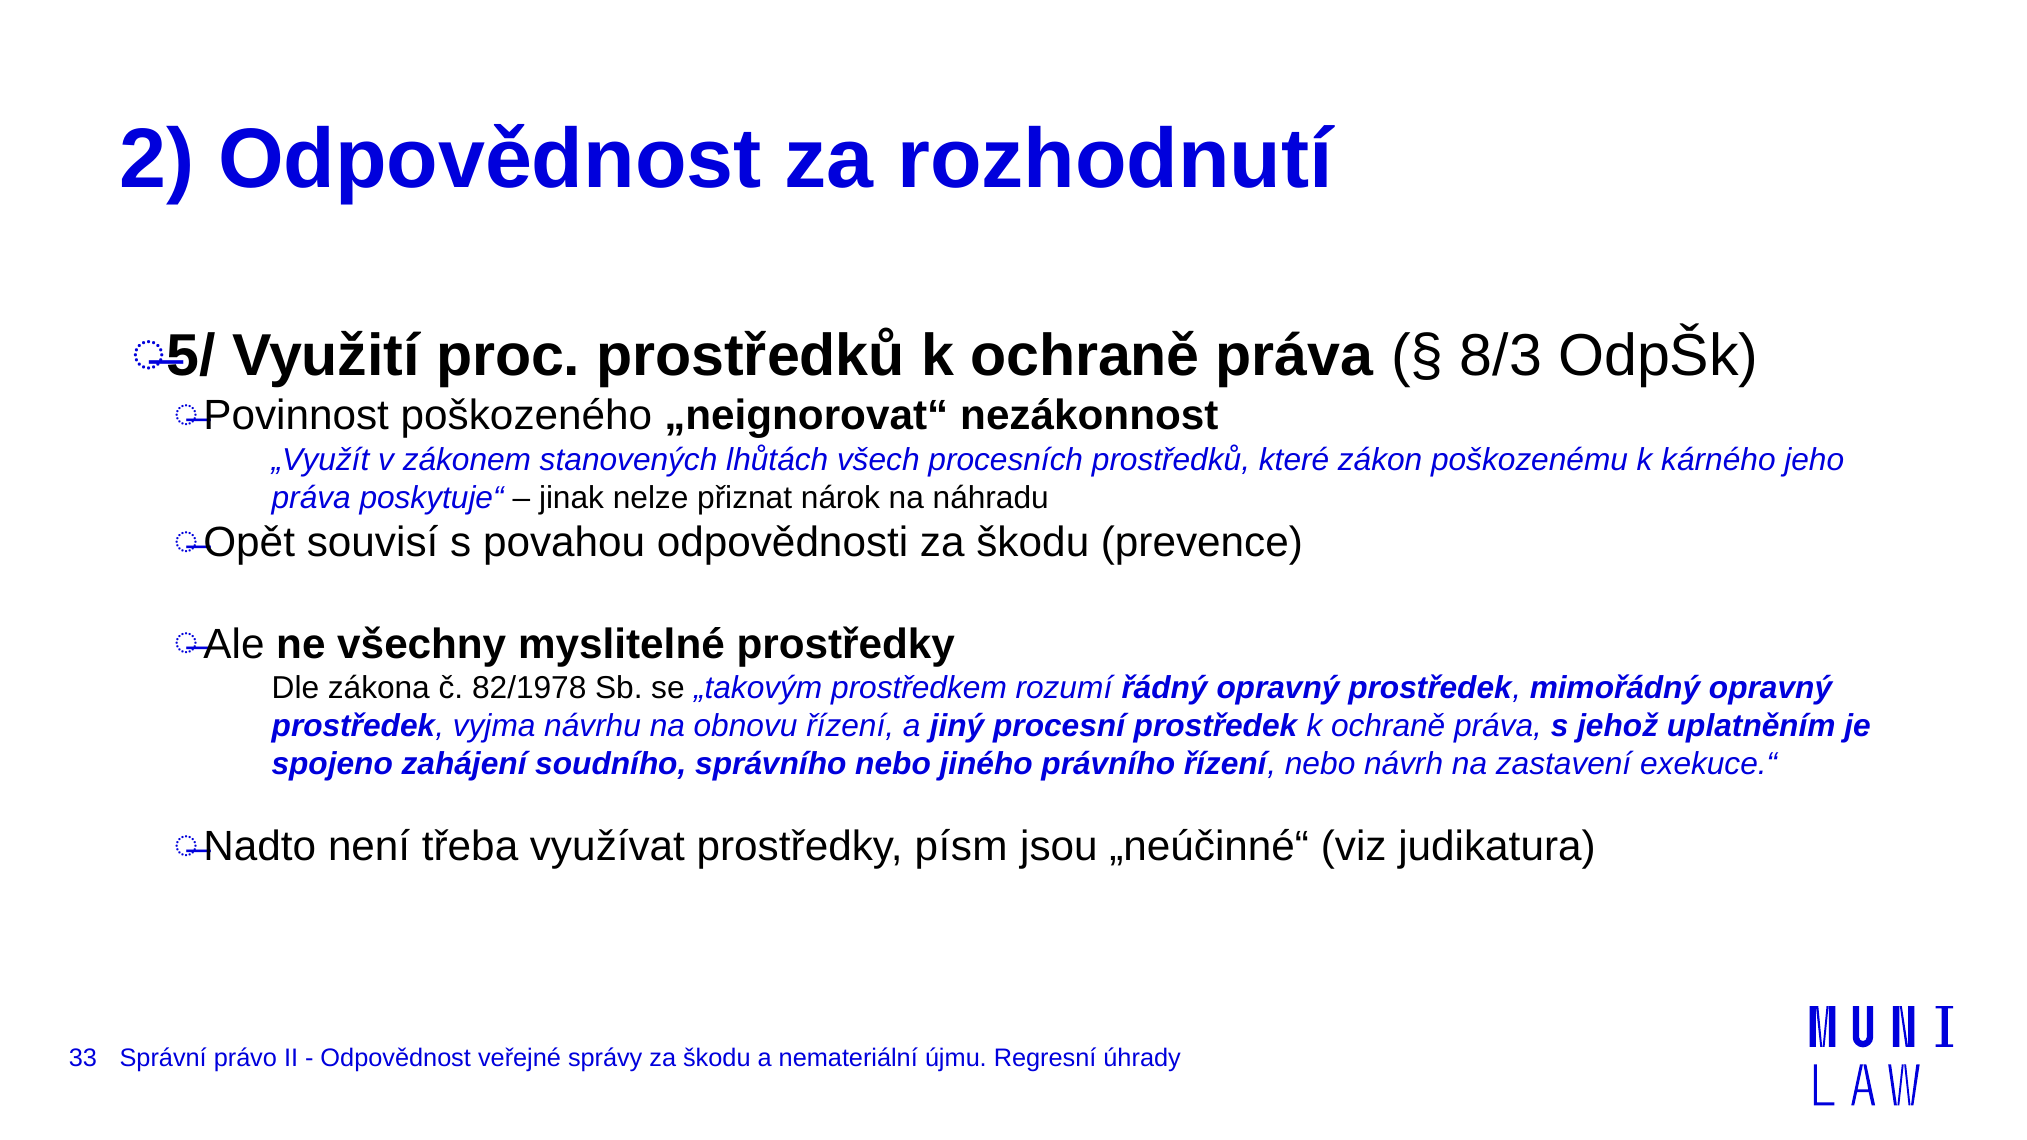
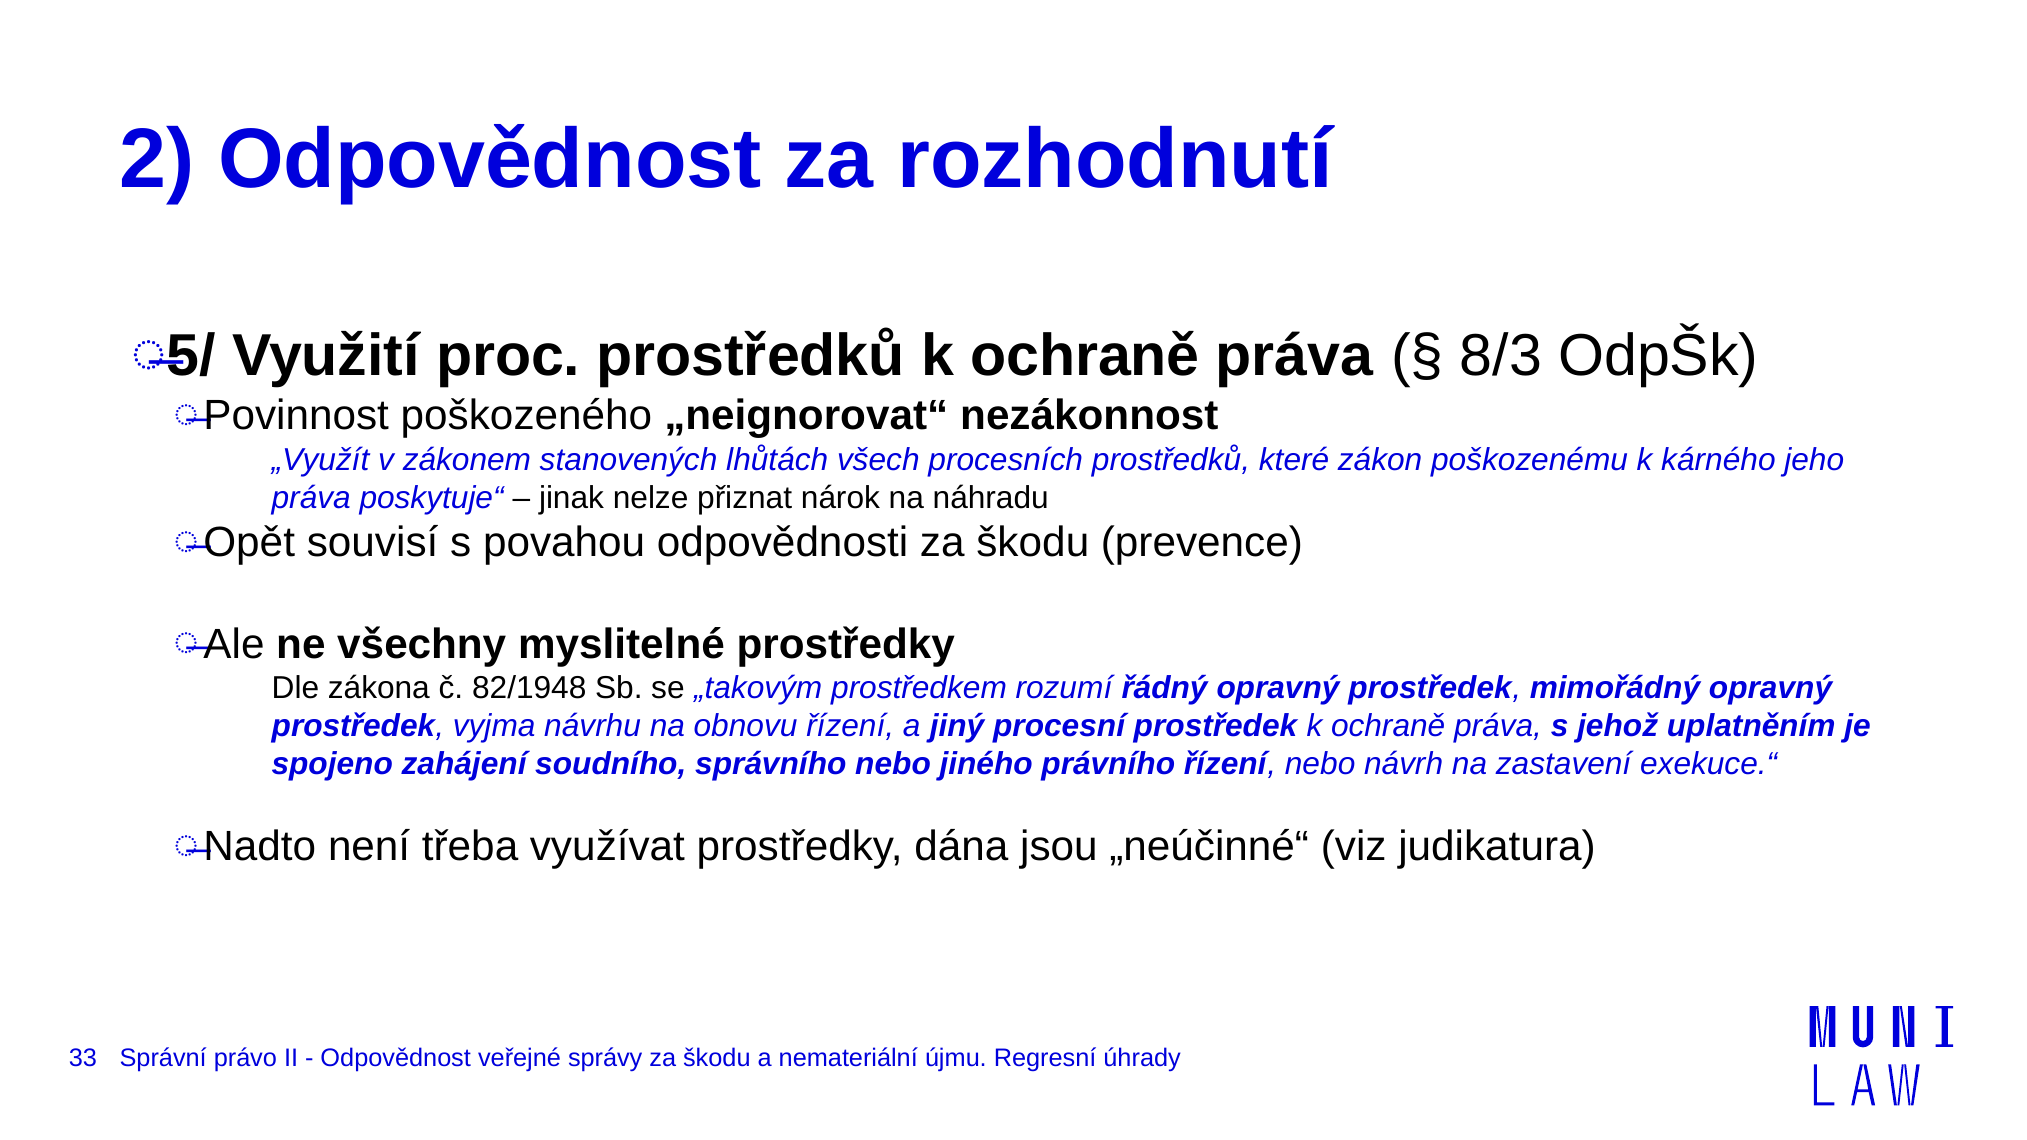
82/1978: 82/1978 -> 82/1948
písm: písm -> dána
